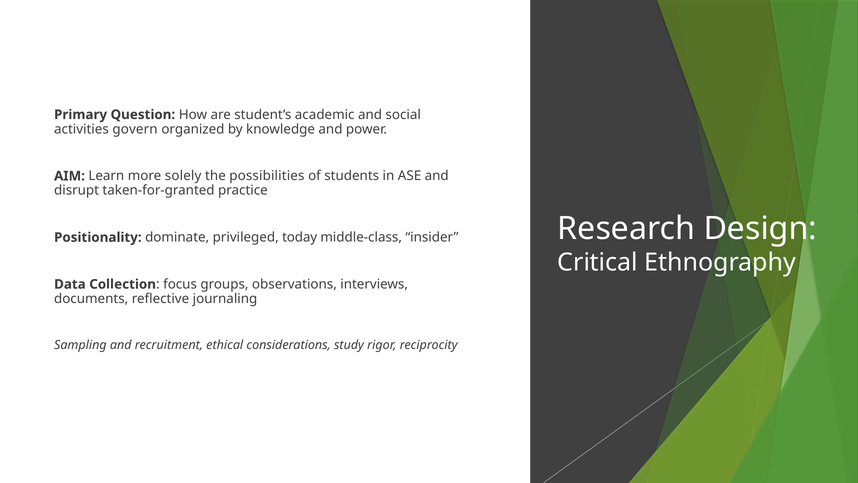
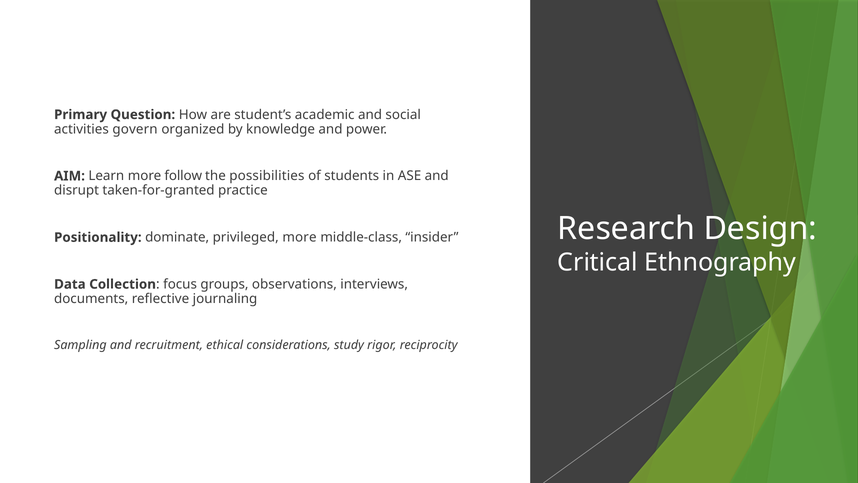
solely: solely -> follow
privileged today: today -> more
